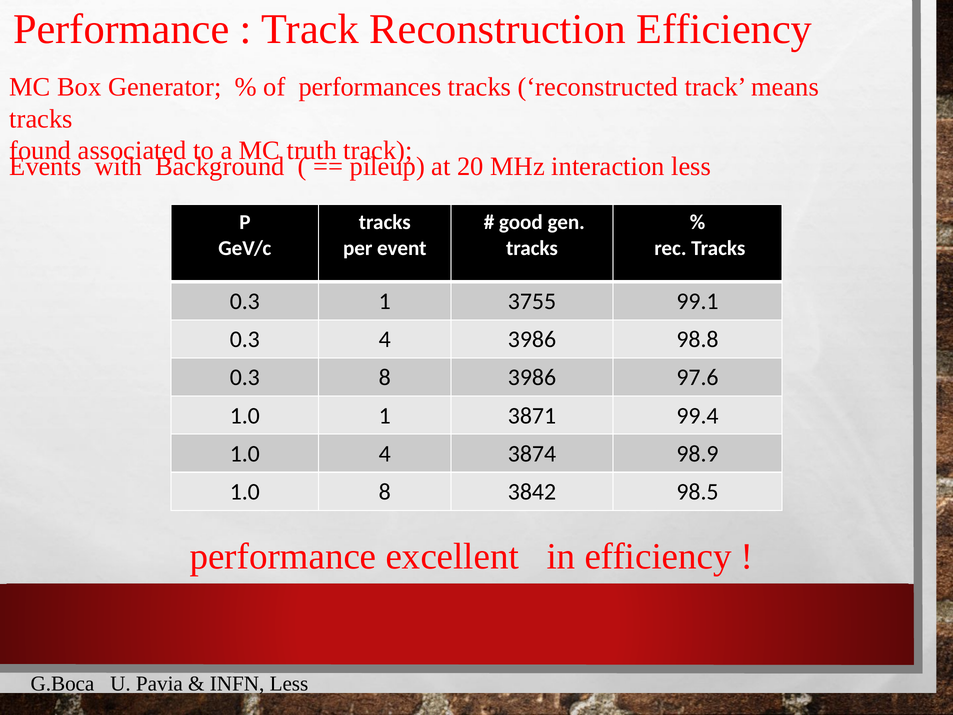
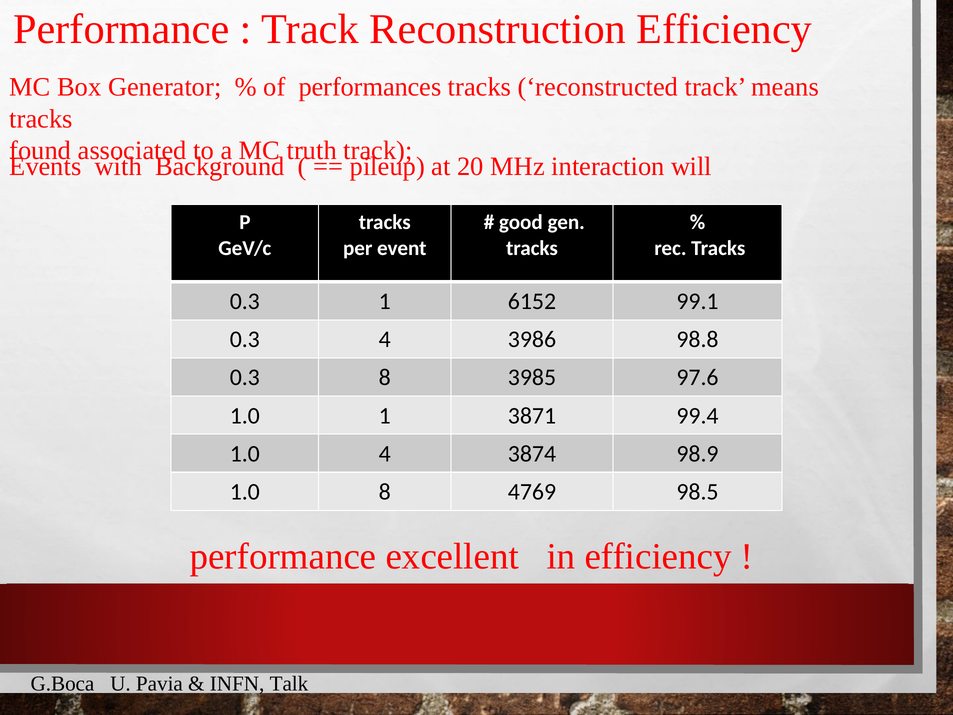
interaction less: less -> will
3755: 3755 -> 6152
8 3986: 3986 -> 3985
3842: 3842 -> 4769
INFN Less: Less -> Talk
